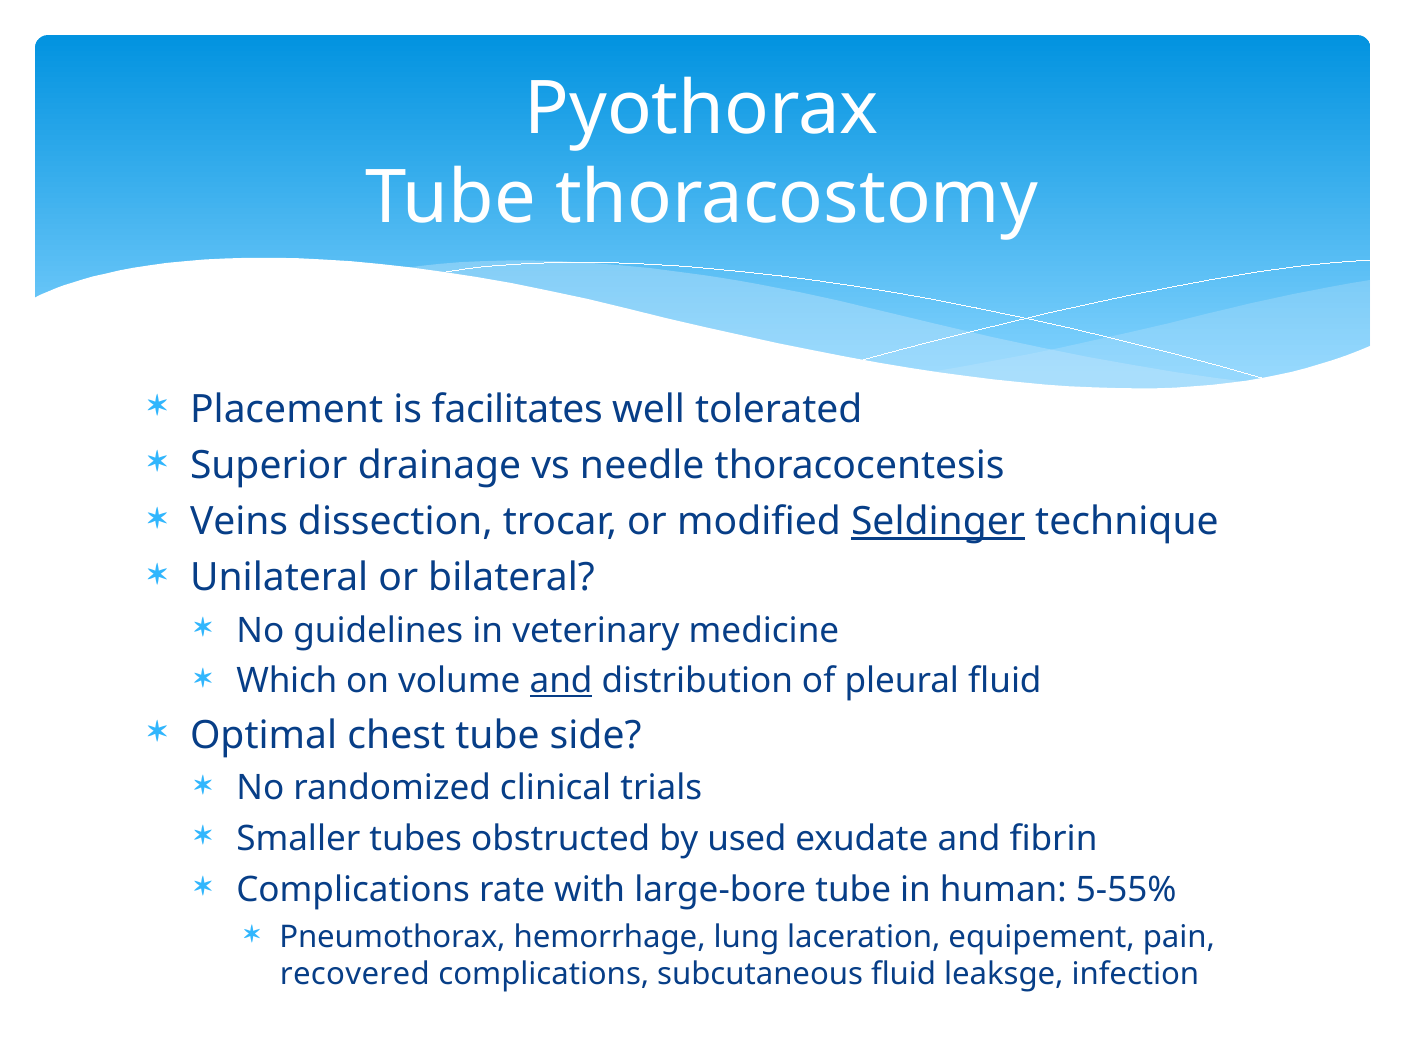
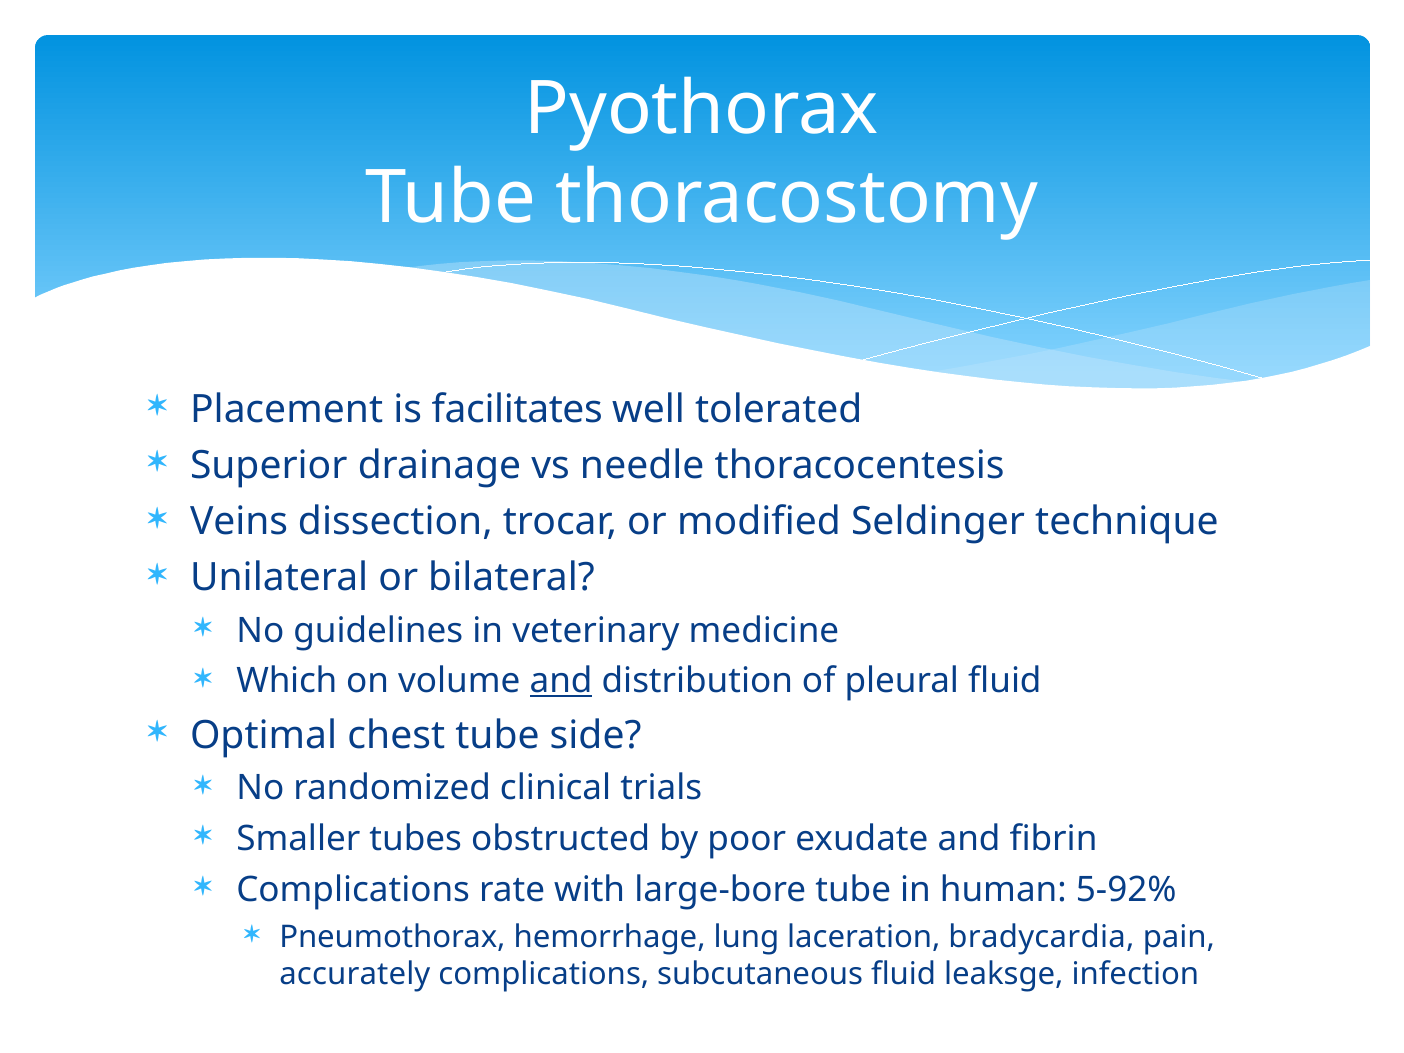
Seldinger underline: present -> none
used: used -> poor
5-55%: 5-55% -> 5-92%
equipement: equipement -> bradycardia
recovered: recovered -> accurately
